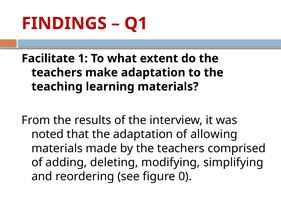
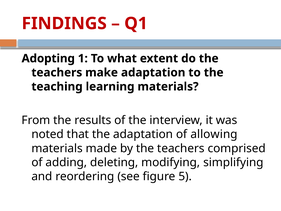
Facilitate: Facilitate -> Adopting
0: 0 -> 5
